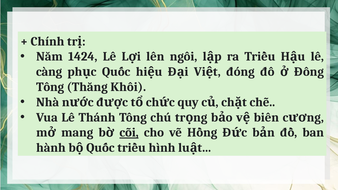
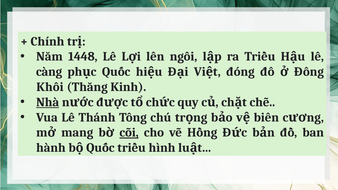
1424: 1424 -> 1448
Tông at (50, 87): Tông -> Khôi
Khôi: Khôi -> Kinh
Nhà underline: none -> present
